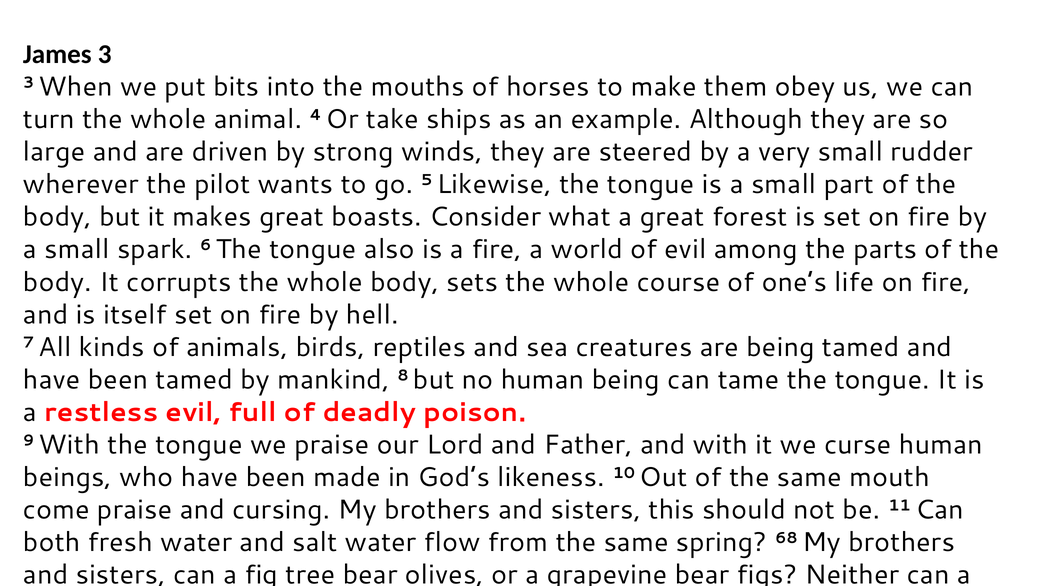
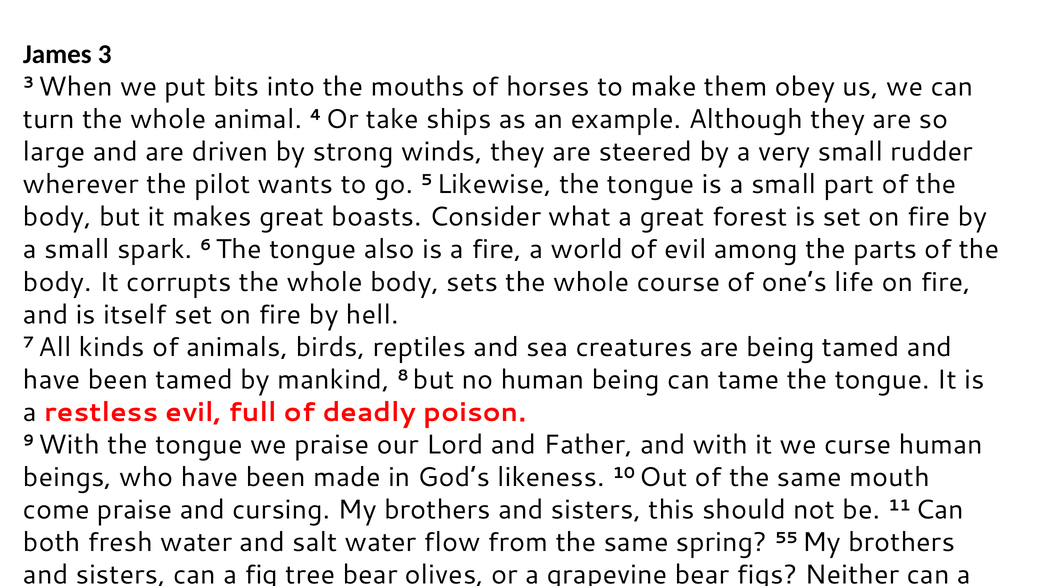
68: 68 -> 55
